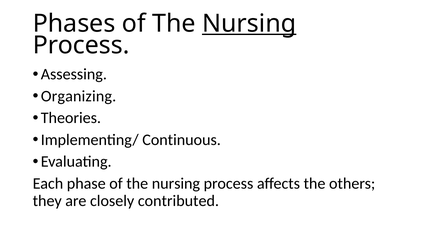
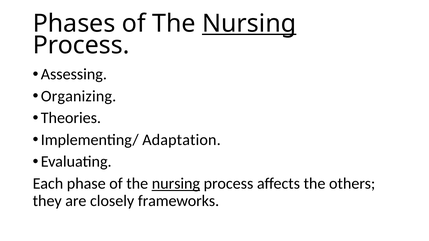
Continuous: Continuous -> Adaptation
nursing at (176, 184) underline: none -> present
contributed: contributed -> frameworks
